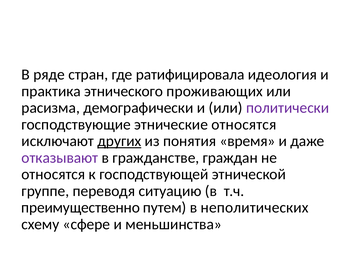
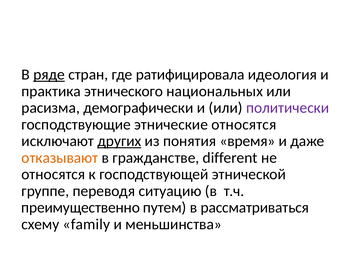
ряде underline: none -> present
проживающих: проживающих -> национальных
отказывают colour: purple -> orange
граждан: граждан -> different
неполитических: неполитических -> рассматриваться
сфере: сфере -> family
